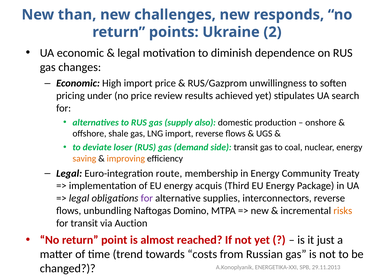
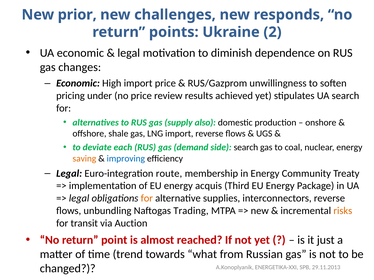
than: than -> prior
loser: loser -> each
side transit: transit -> search
improving colour: orange -> blue
for at (147, 199) colour: purple -> orange
Domino: Domino -> Trading
costs: costs -> what
